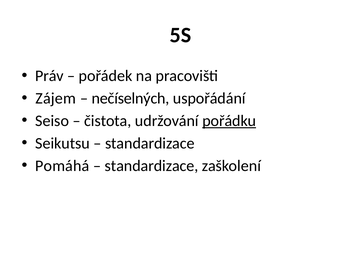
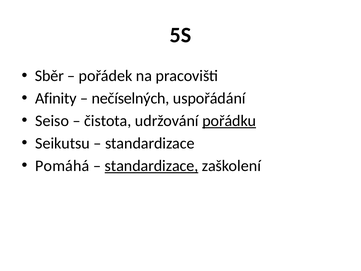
Práv: Práv -> Sběr
Zájem: Zájem -> Afinity
standardizace at (152, 166) underline: none -> present
